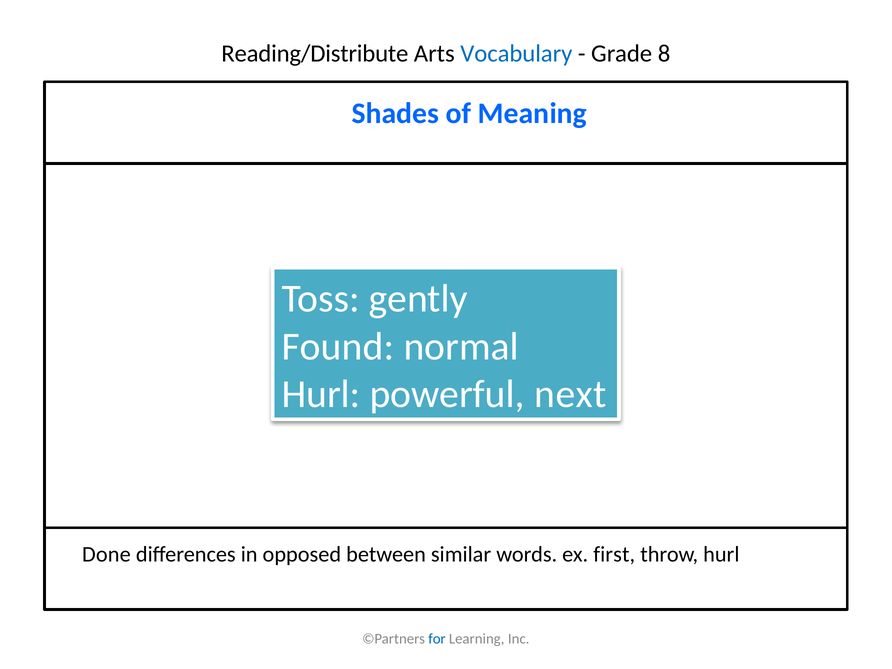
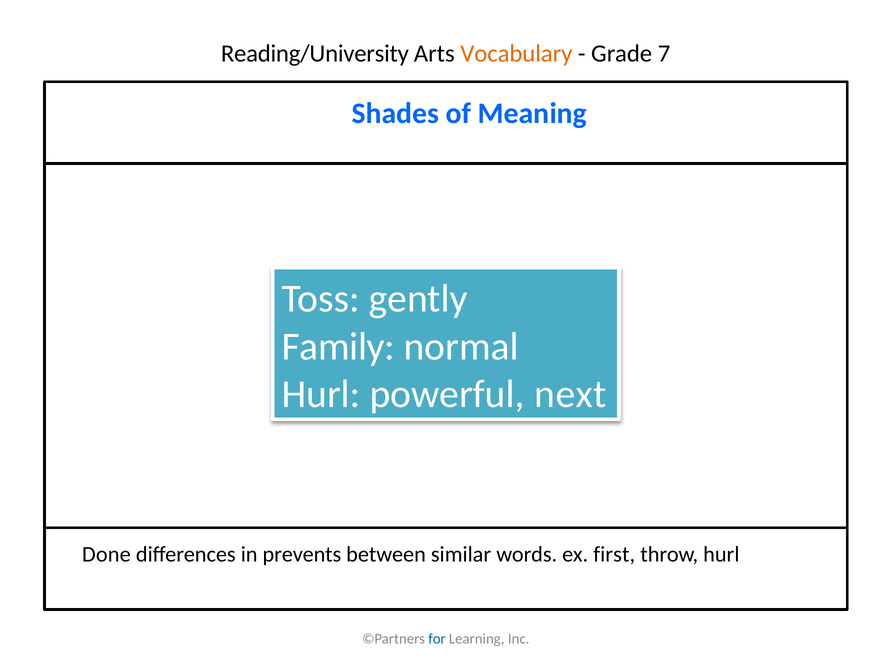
Reading/Distribute: Reading/Distribute -> Reading/University
Vocabulary colour: blue -> orange
8: 8 -> 7
Found: Found -> Family
opposed: opposed -> prevents
